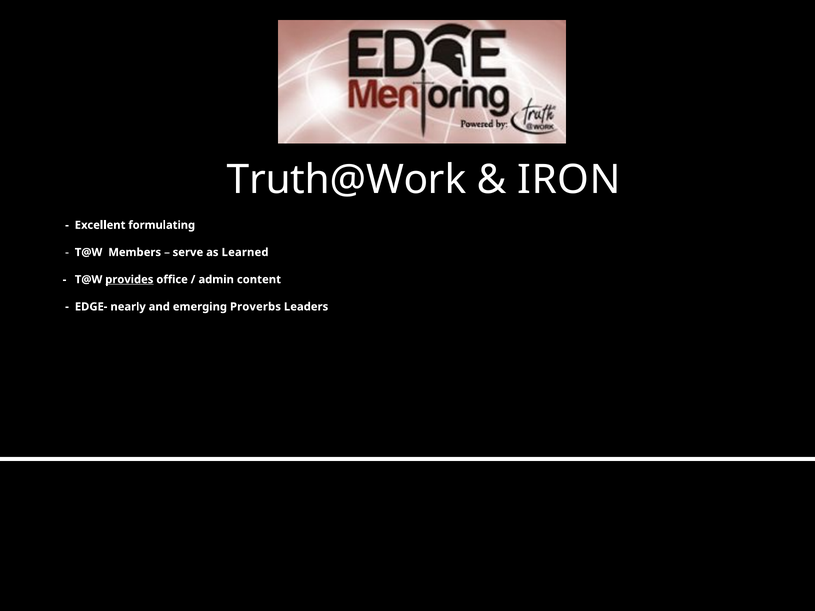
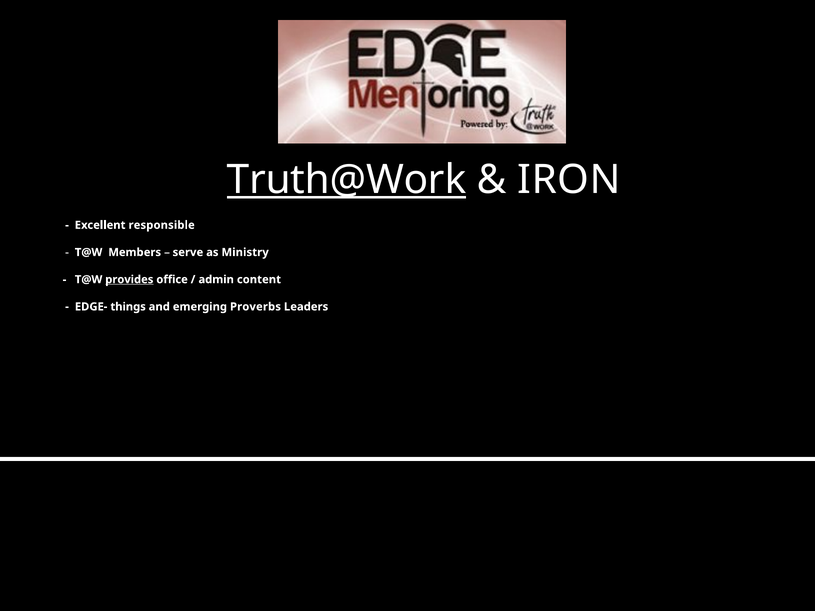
Truth@Work underline: none -> present
formulating: formulating -> responsible
Learned: Learned -> Ministry
nearly: nearly -> things
